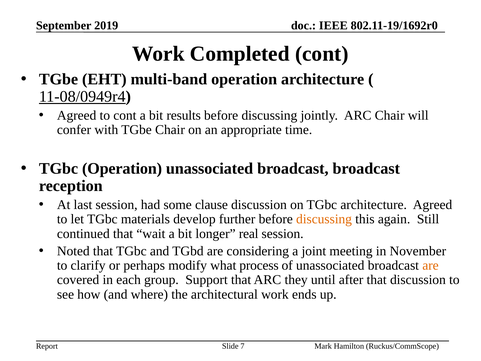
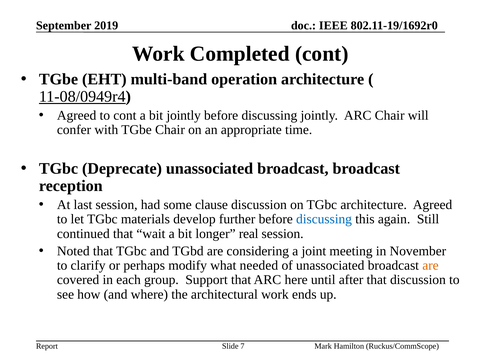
bit results: results -> jointly
TGbc Operation: Operation -> Deprecate
discussing at (324, 219) colour: orange -> blue
process: process -> needed
they: they -> here
